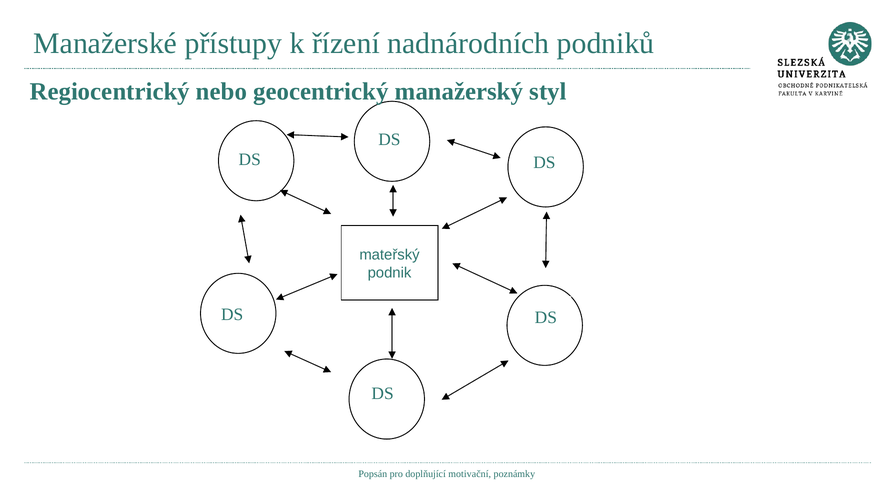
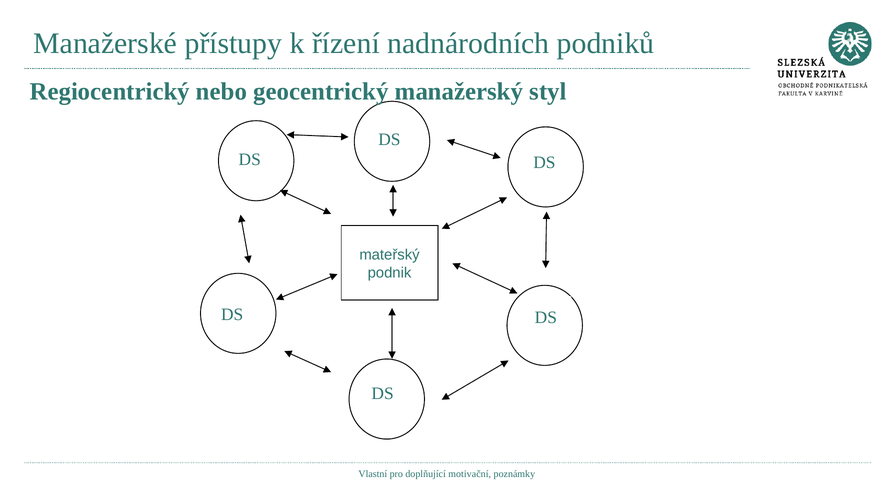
Popsán: Popsán -> Vlastní
